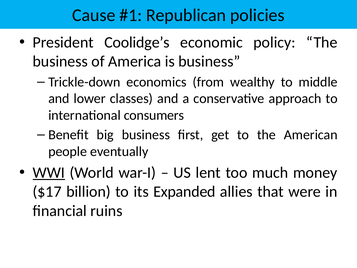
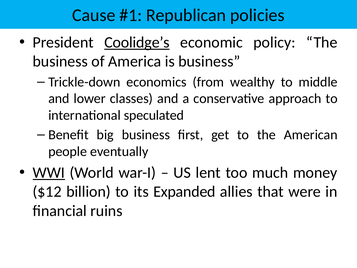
Coolidge’s underline: none -> present
consumers: consumers -> speculated
$17: $17 -> $12
